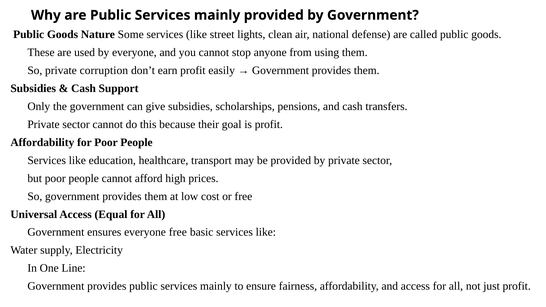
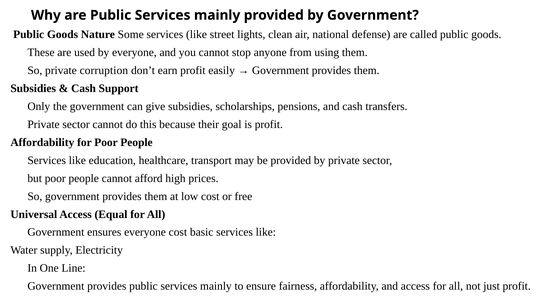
everyone free: free -> cost
